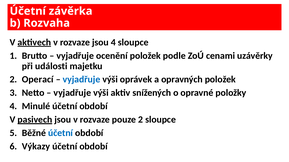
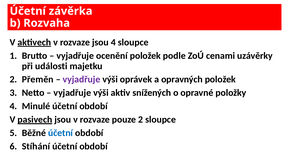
Operací: Operací -> Přeměn
vyjadřuje at (82, 80) colour: blue -> purple
Výkazy: Výkazy -> Stíhání
